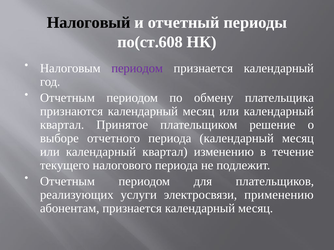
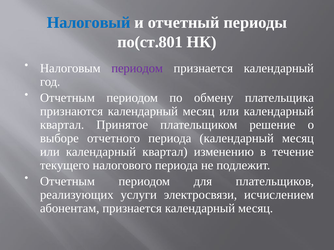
Налоговый colour: black -> blue
по(ст.608: по(ст.608 -> по(ст.801
применению: применению -> исчислением
